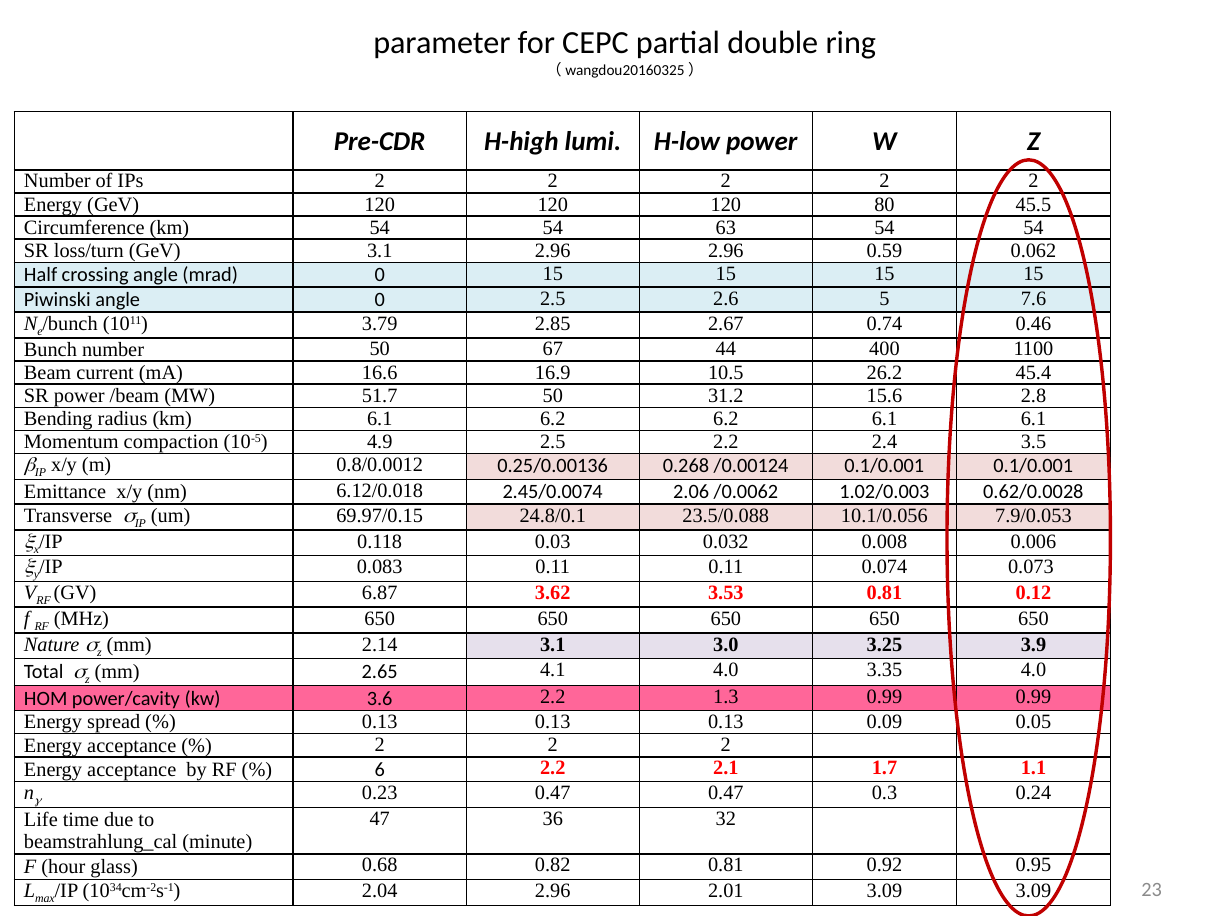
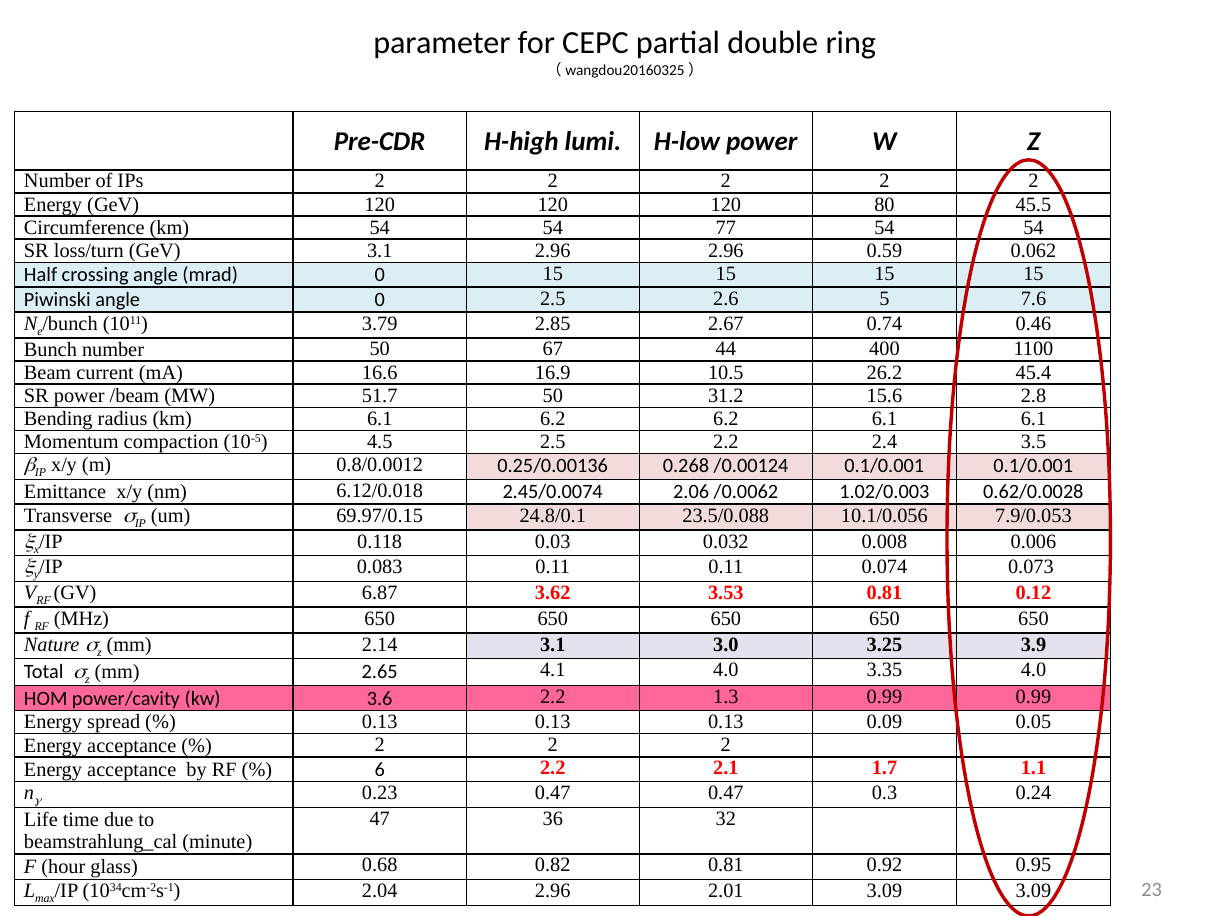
63: 63 -> 77
4.9: 4.9 -> 4.5
